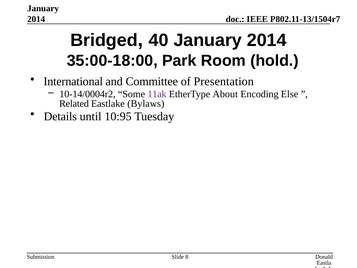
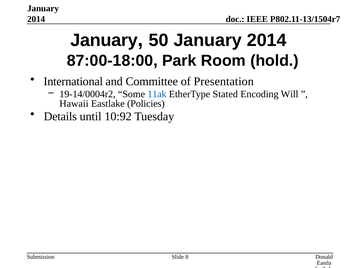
Bridged at (104, 40): Bridged -> January
40: 40 -> 50
35:00-18:00: 35:00-18:00 -> 87:00-18:00
10-14/0004r2: 10-14/0004r2 -> 19-14/0004r2
11ak colour: purple -> blue
About: About -> Stated
Else: Else -> Will
Related: Related -> Hawaii
Bylaws: Bylaws -> Policies
10:95: 10:95 -> 10:92
